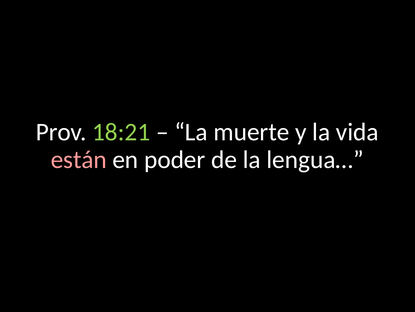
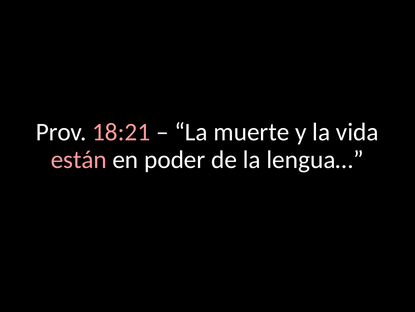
18:21 colour: light green -> pink
